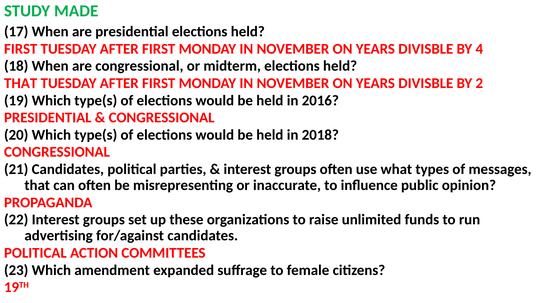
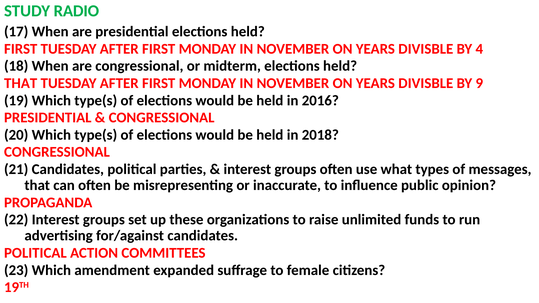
MADE: MADE -> RADIO
2: 2 -> 9
